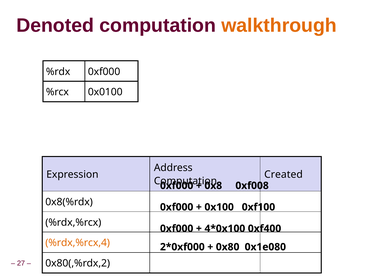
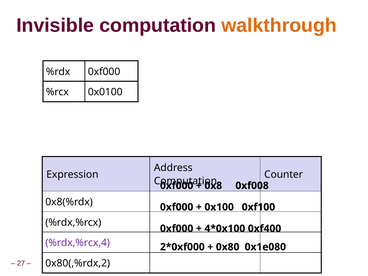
Denoted: Denoted -> Invisible
Created: Created -> Counter
%rdx,%rcx,4 colour: orange -> purple
